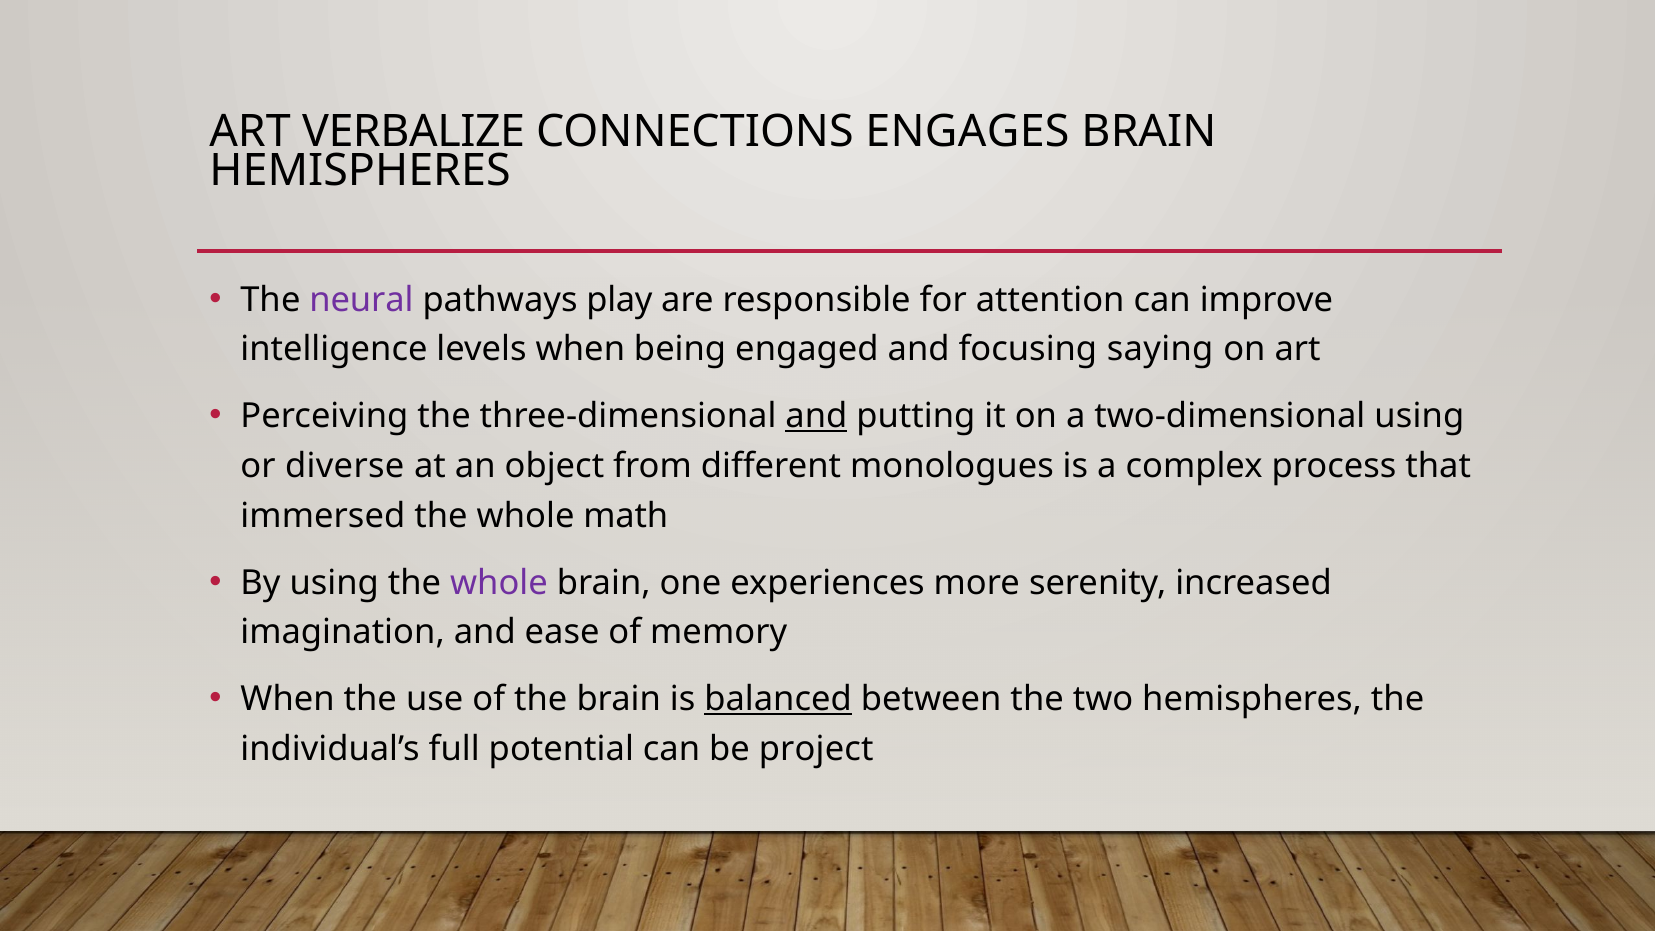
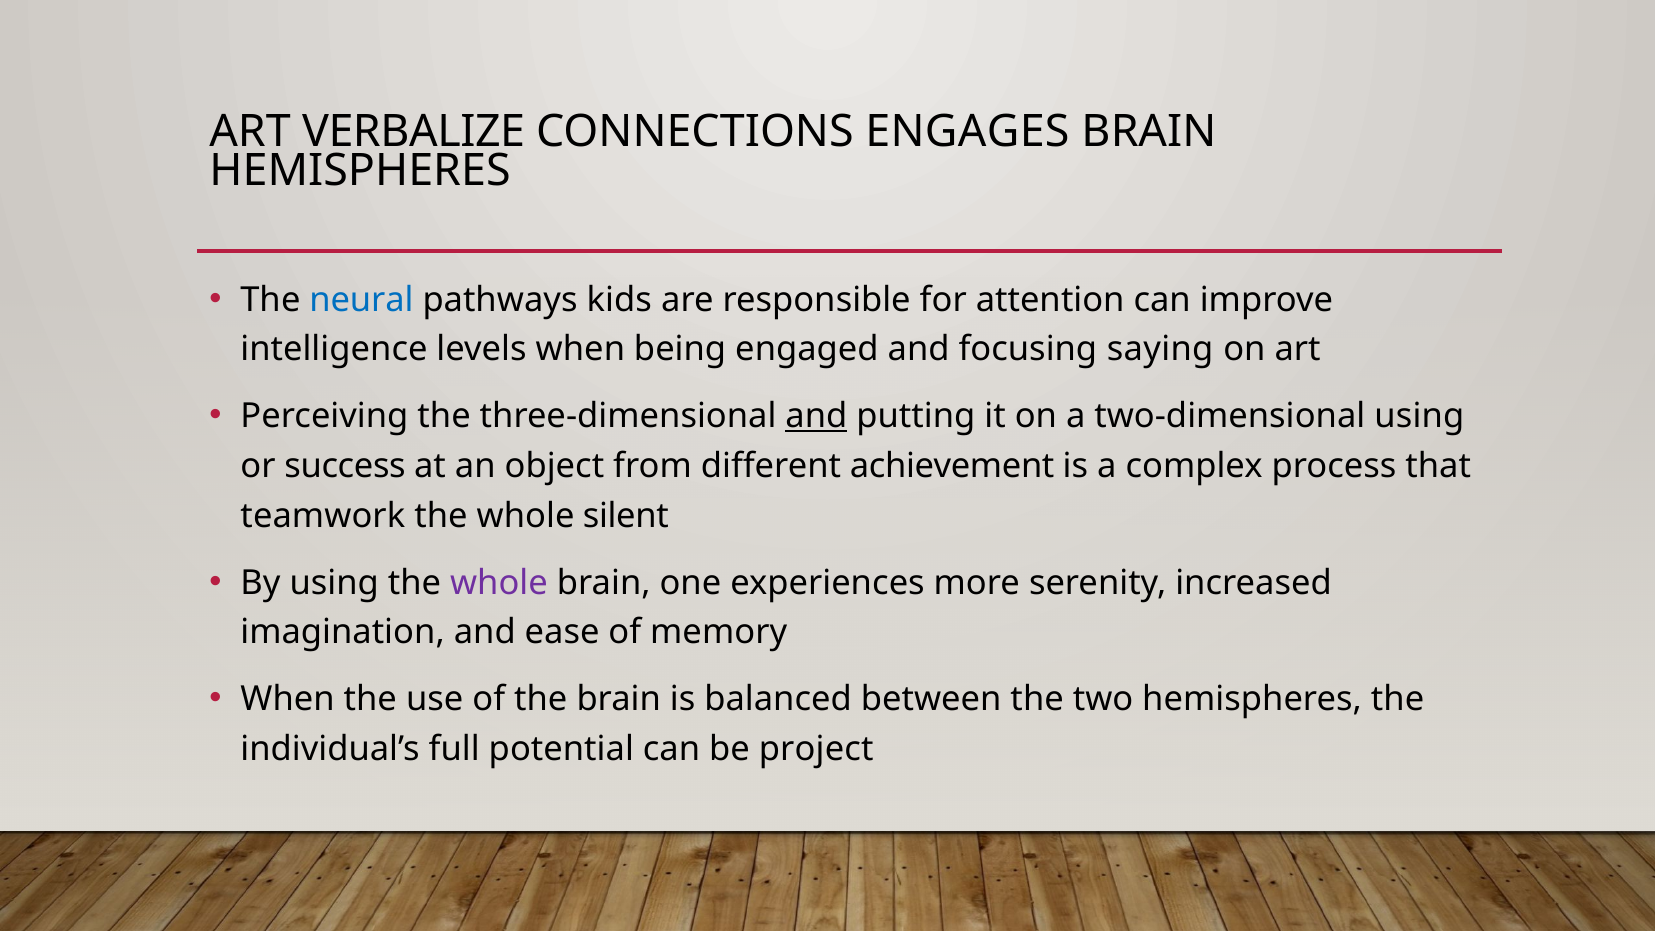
neural colour: purple -> blue
play: play -> kids
diverse: diverse -> success
monologues: monologues -> achievement
immersed: immersed -> teamwork
math: math -> silent
balanced underline: present -> none
